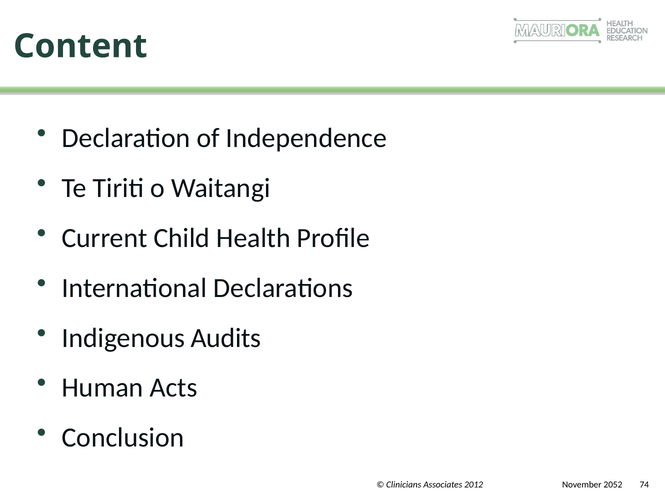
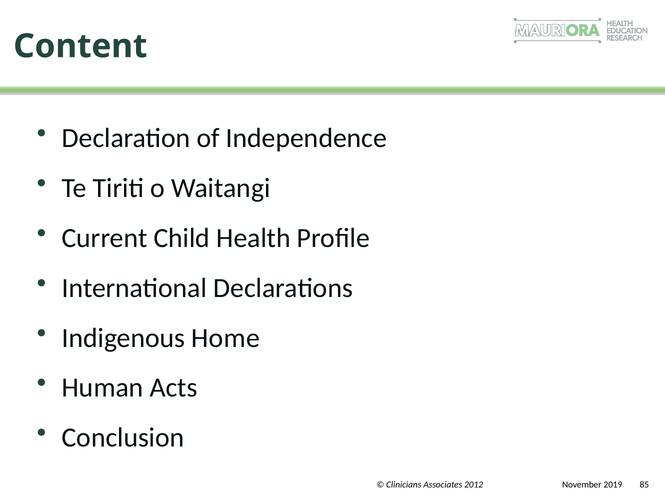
Audits: Audits -> Home
2052: 2052 -> 2019
74: 74 -> 85
